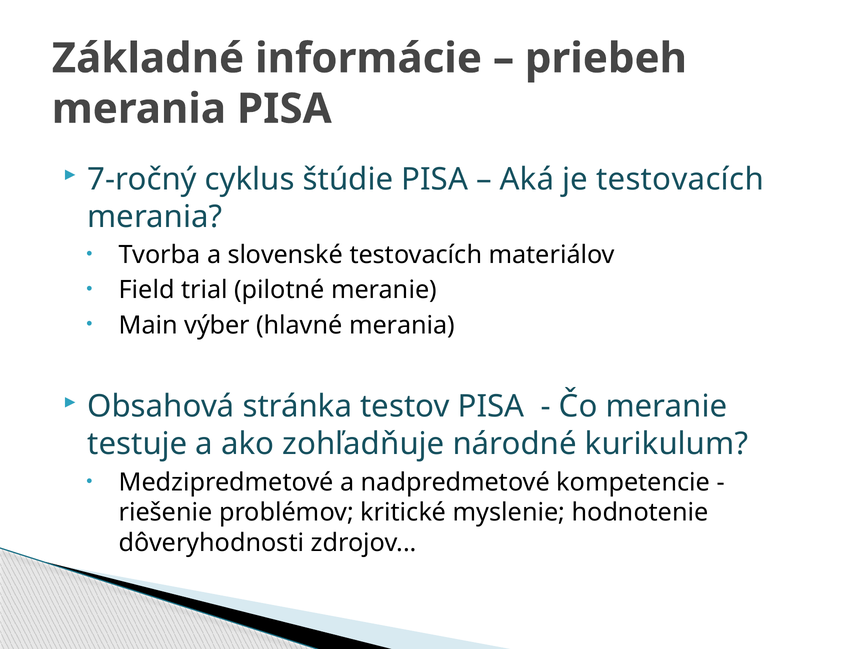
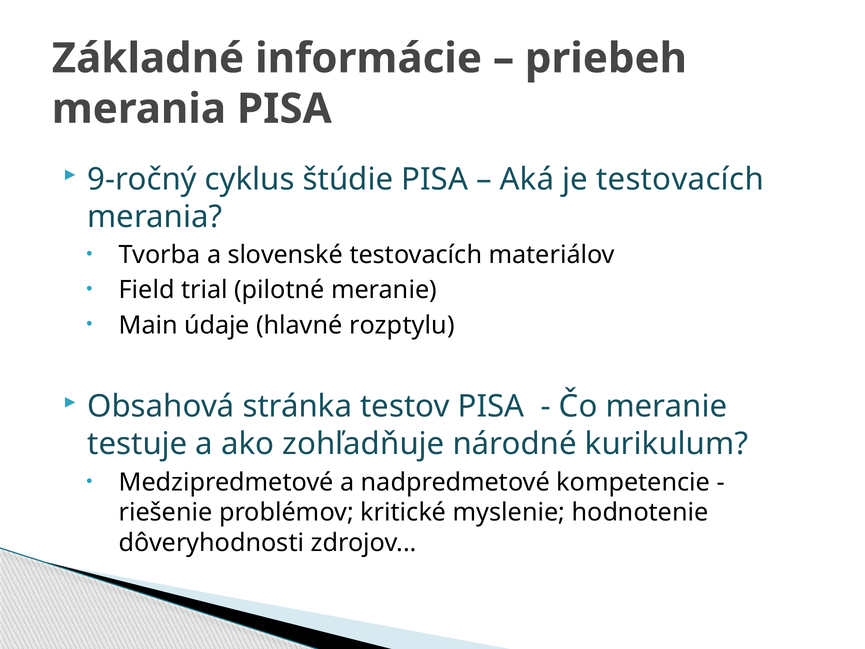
7-ročný: 7-ročný -> 9-ročný
výber: výber -> údaje
hlavné merania: merania -> rozptylu
